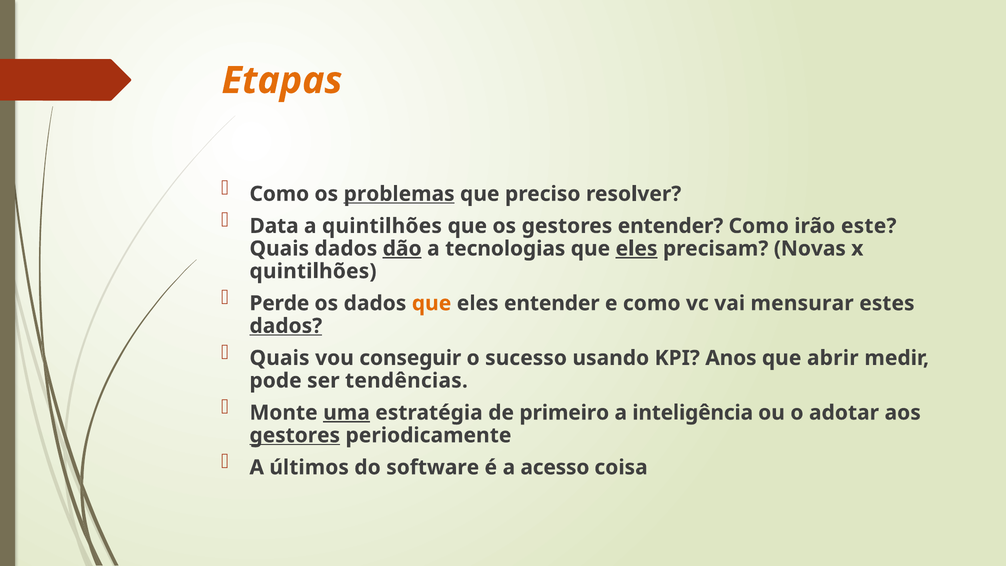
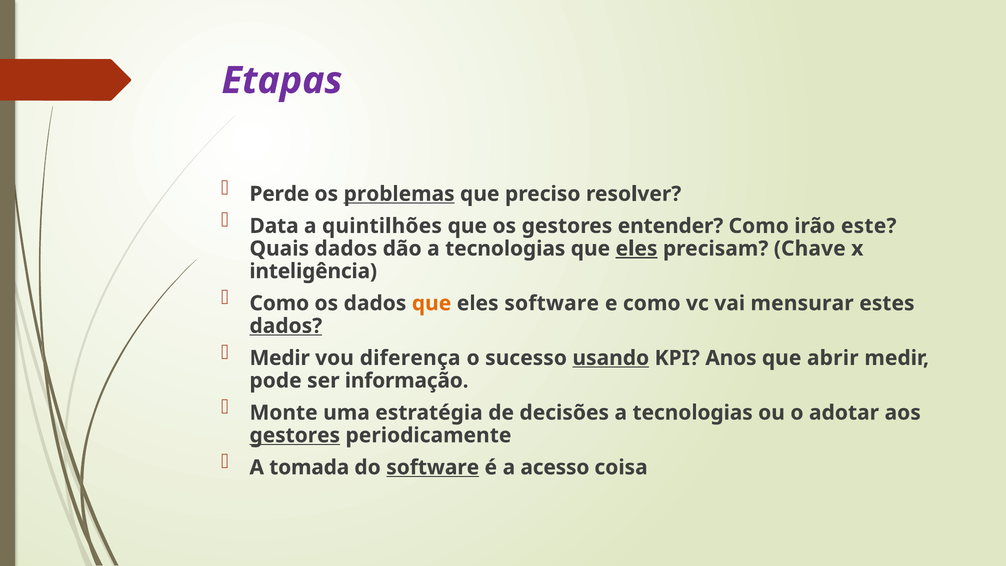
Etapas colour: orange -> purple
Como at (279, 194): Como -> Perde
dão underline: present -> none
Novas: Novas -> Chave
quintilhões at (313, 271): quintilhões -> inteligência
Perde at (279, 303): Perde -> Como
eles entender: entender -> software
Quais at (280, 358): Quais -> Medir
conseguir: conseguir -> diferença
usando underline: none -> present
tendências: tendências -> informação
uma underline: present -> none
primeiro: primeiro -> decisões
inteligência at (693, 413): inteligência -> tecnologias
últimos: últimos -> tomada
software at (433, 467) underline: none -> present
